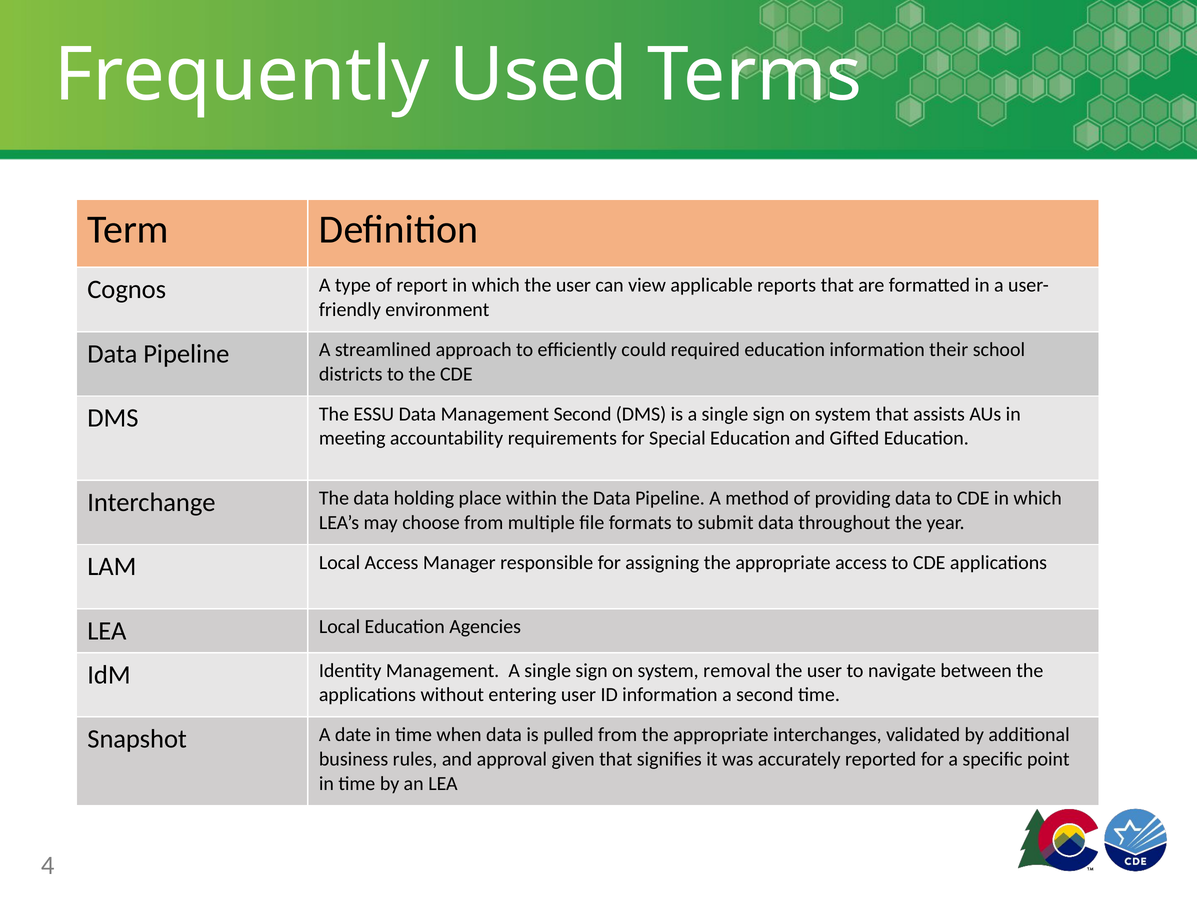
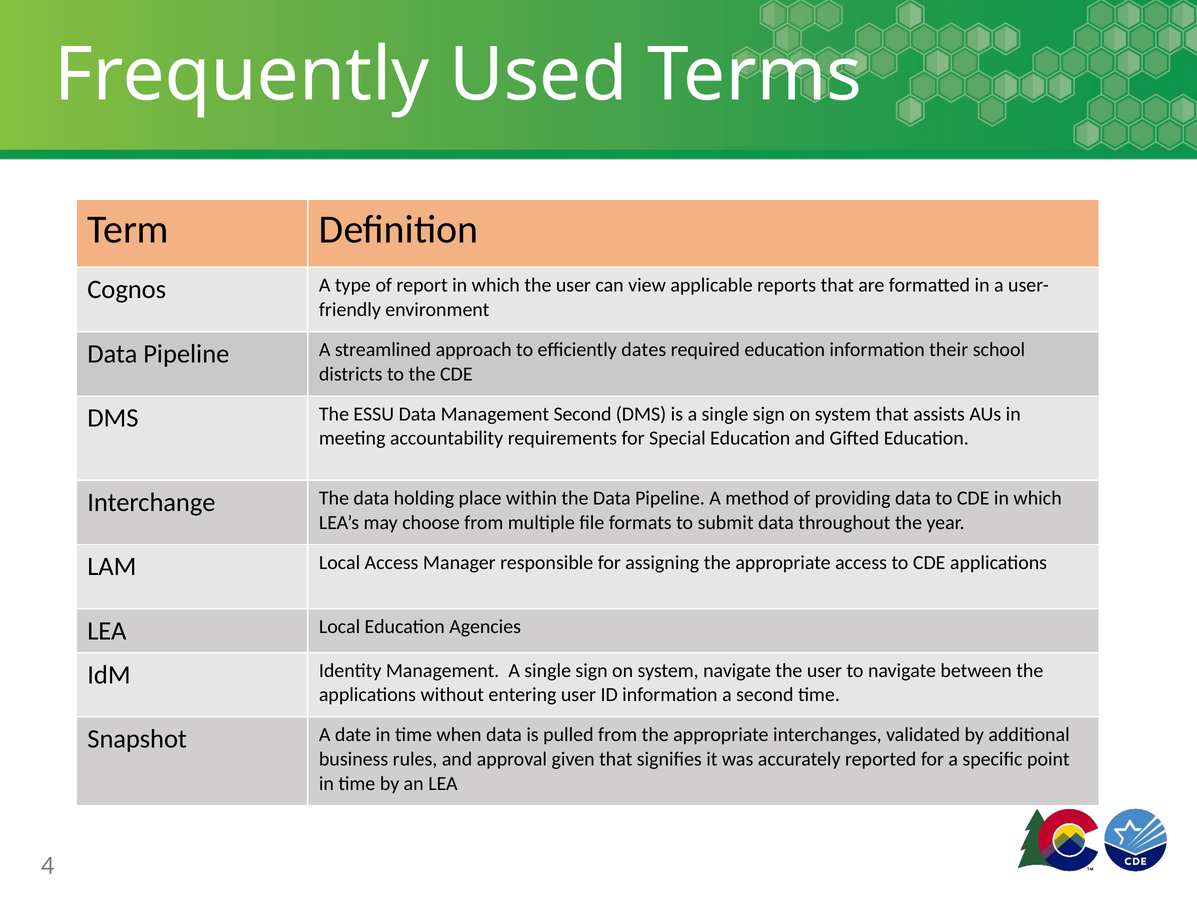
could: could -> dates
system removal: removal -> navigate
